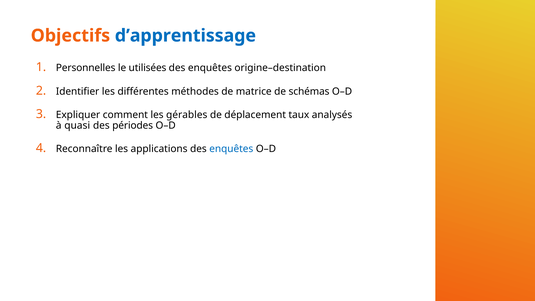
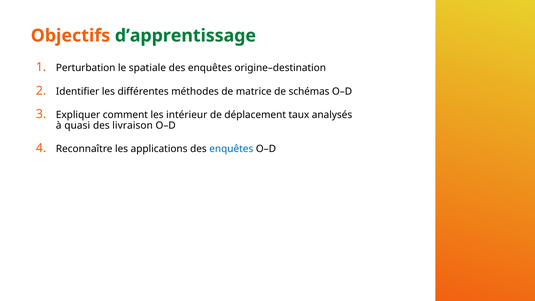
d’apprentissage colour: blue -> green
Personnelles: Personnelles -> Perturbation
utilisées: utilisées -> spatiale
gérables: gérables -> intérieur
périodes: périodes -> livraison
